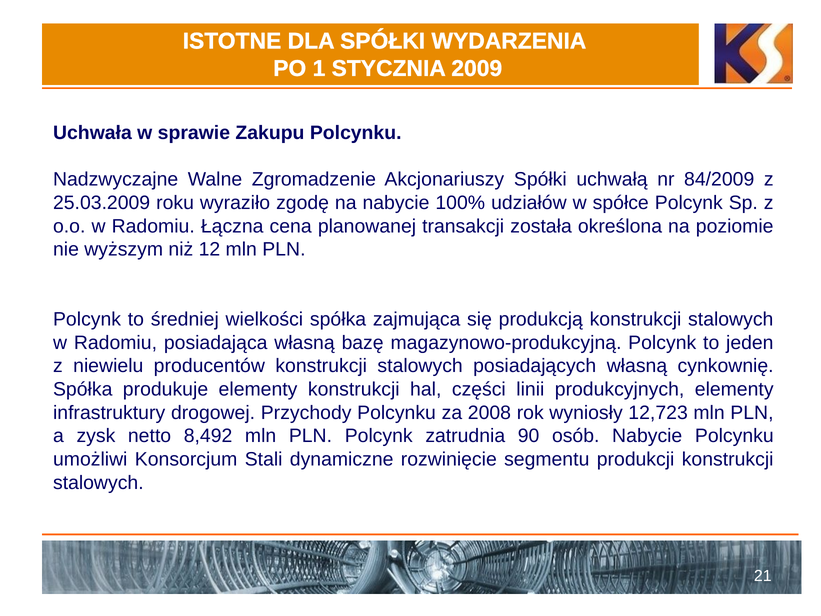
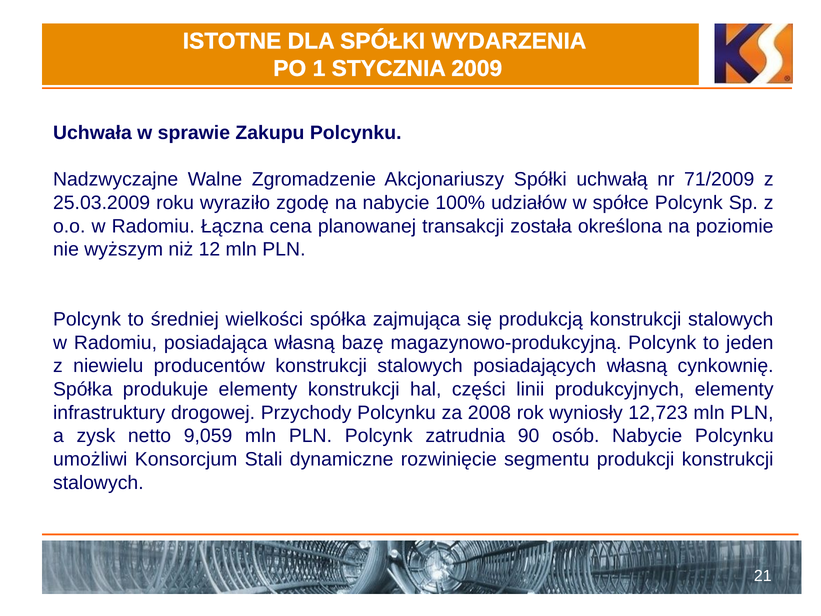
84/2009: 84/2009 -> 71/2009
8,492: 8,492 -> 9,059
